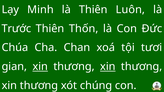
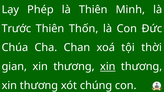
Minh: Minh -> Phép
Luôn: Luôn -> Minh
tươi: tươi -> thời
xin at (40, 67) underline: present -> none
